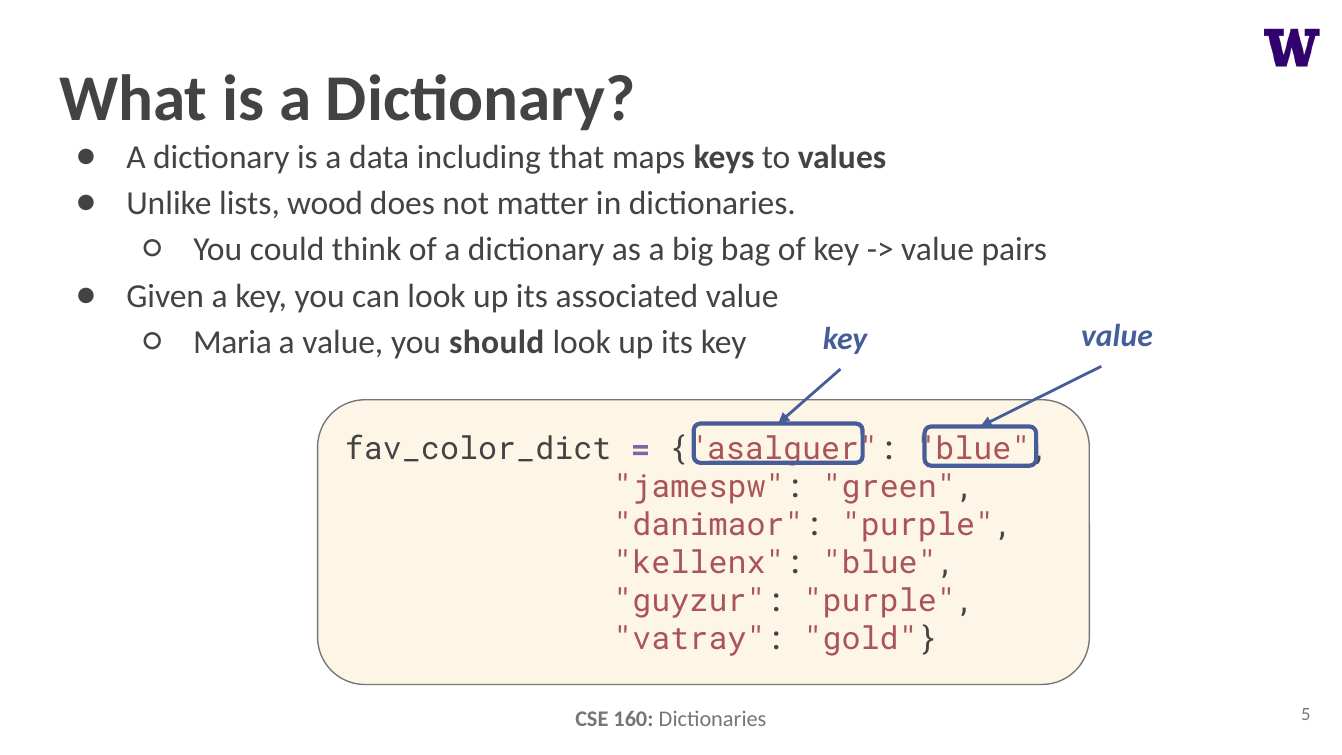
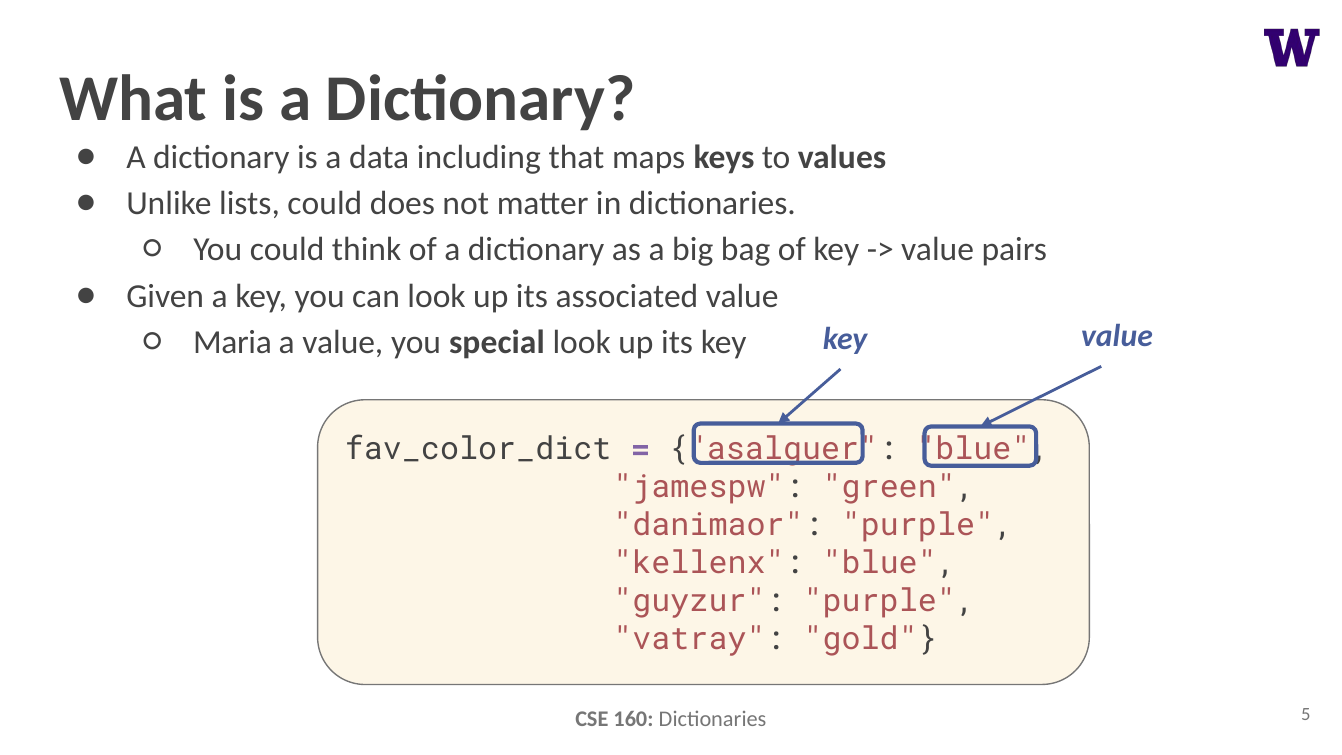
lists wood: wood -> could
should: should -> special
